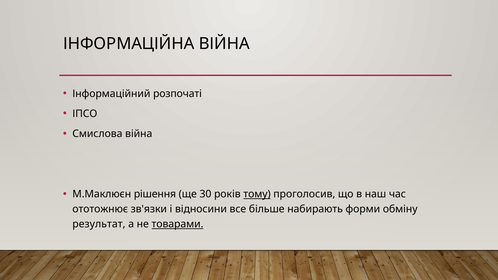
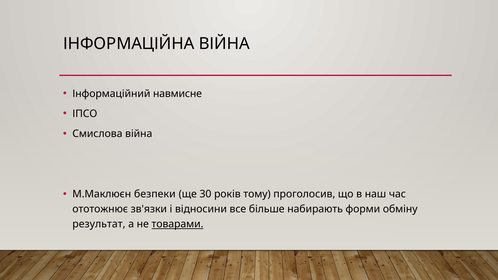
розпочаті: розпочаті -> навмисне
рішення: рішення -> безпеки
тому underline: present -> none
